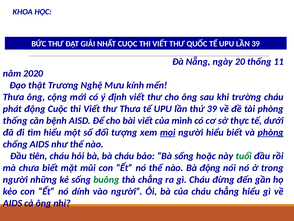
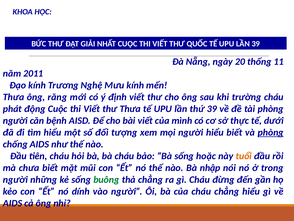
2020: 2020 -> 2011
Đạo thật: thật -> kính
cộng: cộng -> răng
thống at (15, 120): thống -> người
mọi underline: present -> none
tuổi colour: green -> orange
Bà động: động -> nhập
